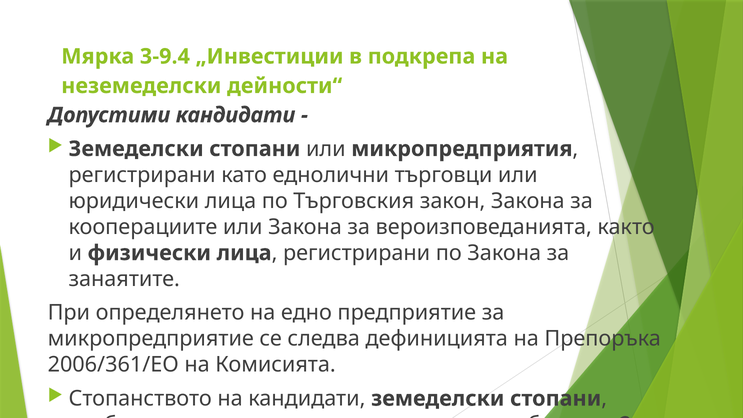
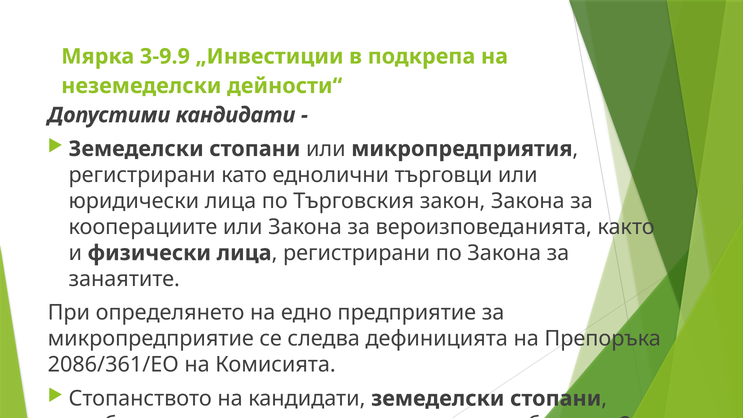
3-9.4: 3-9.4 -> 3-9.9
2006/361/ЕО: 2006/361/ЕО -> 2086/361/ЕО
